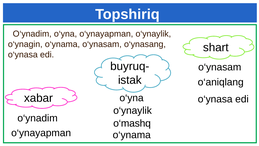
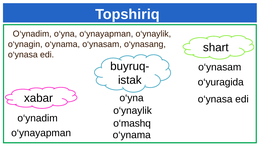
o‘aniqlang: o‘aniqlang -> o‘yuragida
